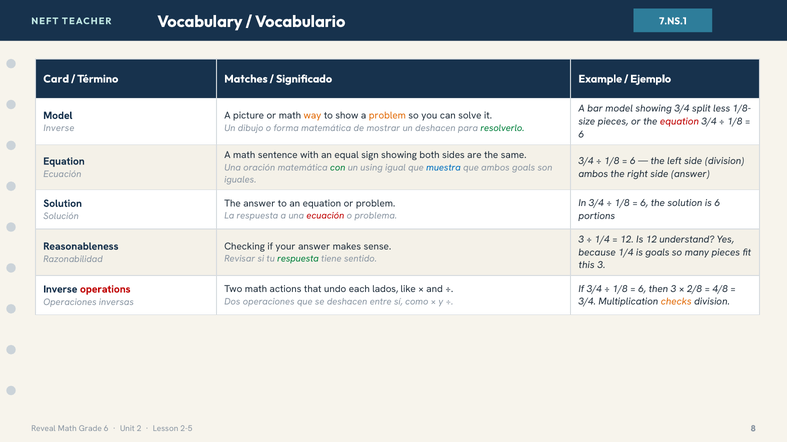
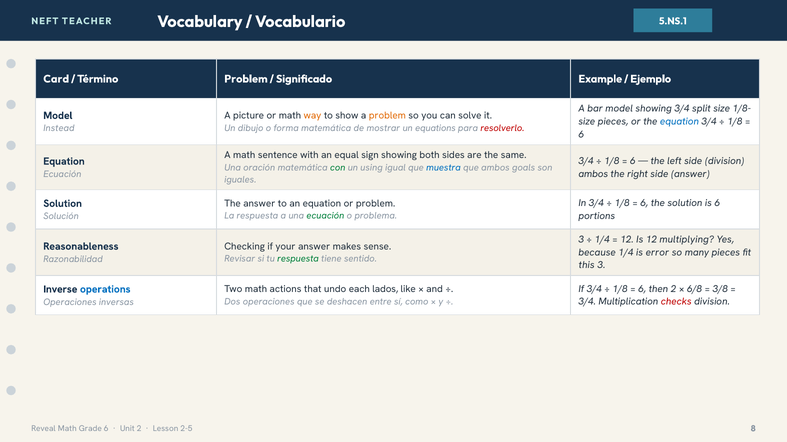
7.NS.1: 7.NS.1 -> 5.NS.1
Término Matches: Matches -> Problem
split less: less -> size
equation at (679, 122) colour: red -> blue
un deshacen: deshacen -> equations
resolverlo colour: green -> red
Inverse at (59, 129): Inverse -> Instead
ecuación at (325, 216) colour: red -> green
understand: understand -> multiplying
is goals: goals -> error
operations colour: red -> blue
then 3: 3 -> 2
2/8: 2/8 -> 6/8
4/8: 4/8 -> 3/8
checks colour: orange -> red
